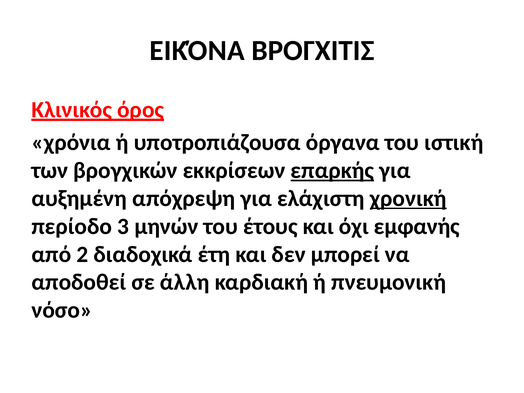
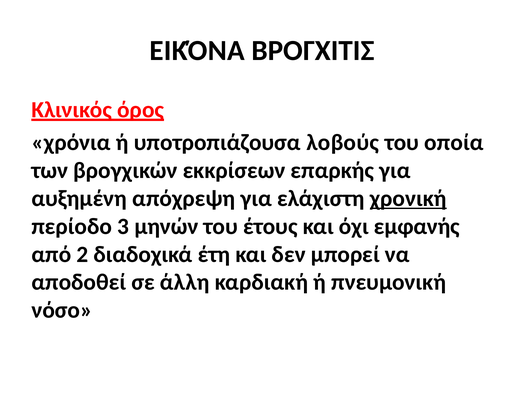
όργανα: όργανα -> λοβούς
ιστική: ιστική -> οποία
επαρκής underline: present -> none
